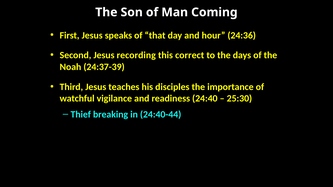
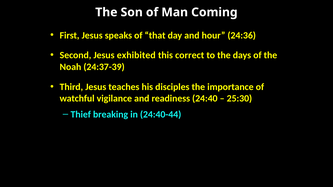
recording: recording -> exhibited
